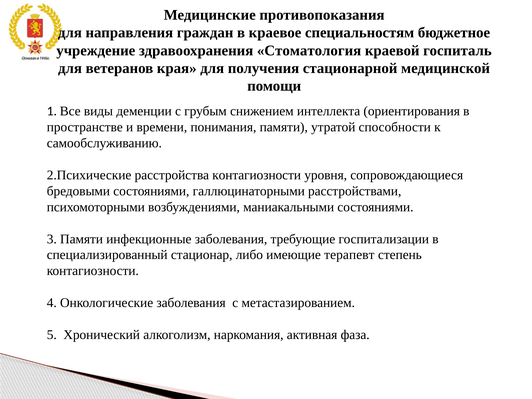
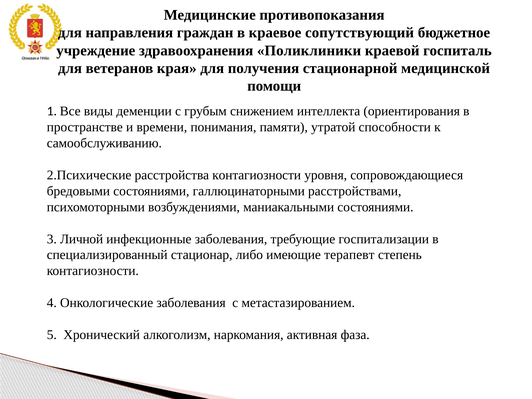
специальностям: специальностям -> сопутствующий
Стоматология: Стоматология -> Поликлиники
3 Памяти: Памяти -> Личной
